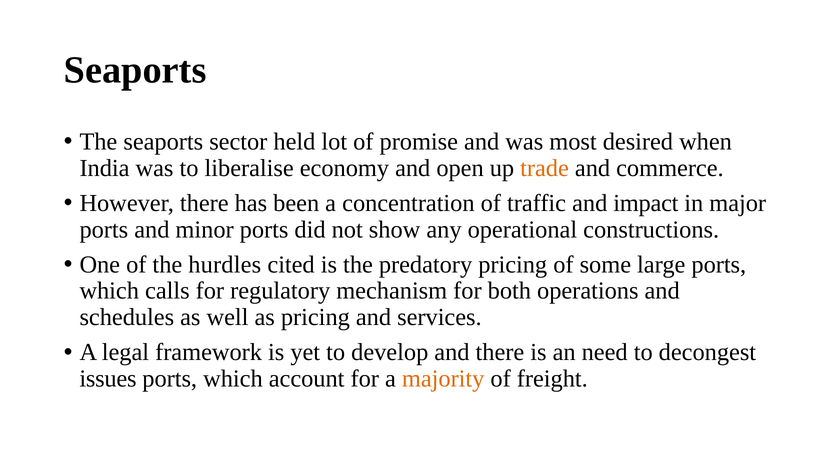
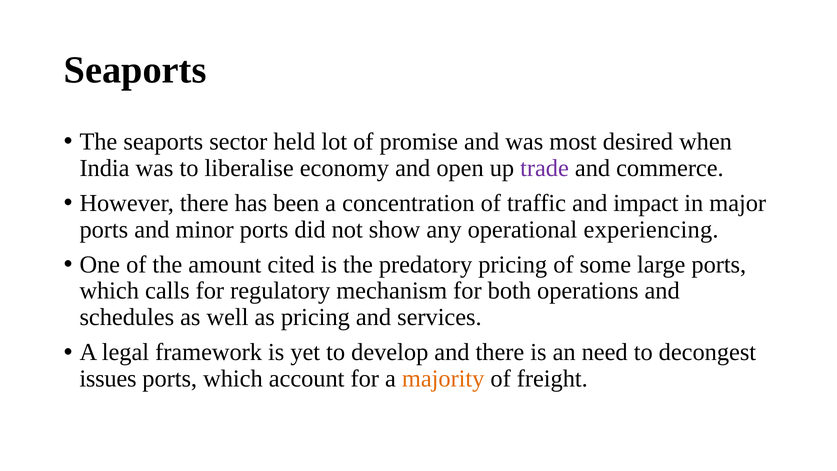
trade colour: orange -> purple
constructions: constructions -> experiencing
hurdles: hurdles -> amount
